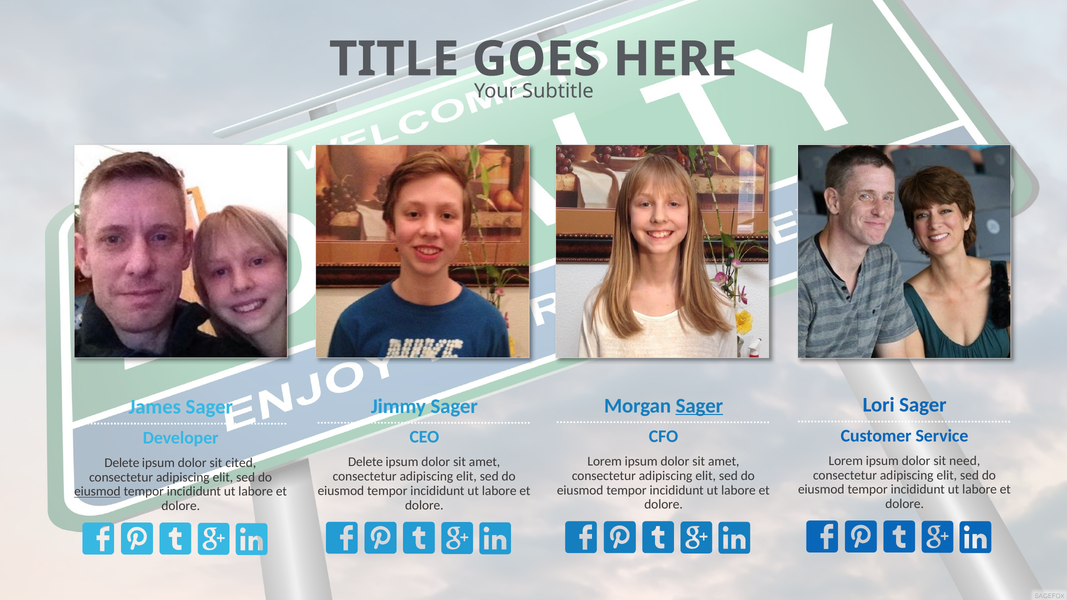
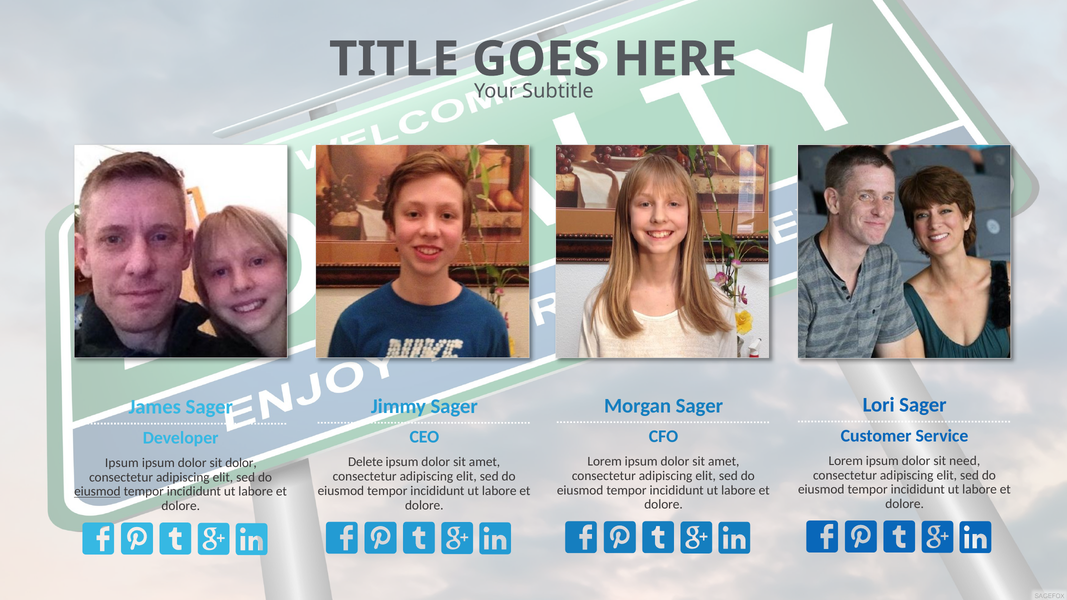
Sager at (699, 406) underline: present -> none
Delete at (122, 463): Delete -> Ipsum
sit cited: cited -> dolor
